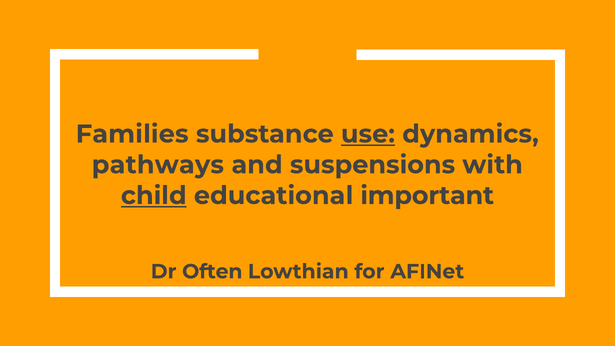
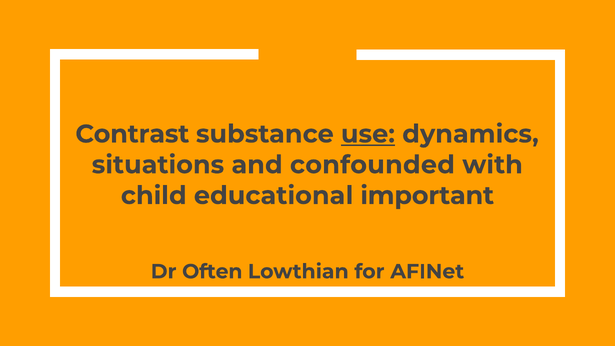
Families: Families -> Contrast
pathways: pathways -> situations
suspensions: suspensions -> confounded
child underline: present -> none
